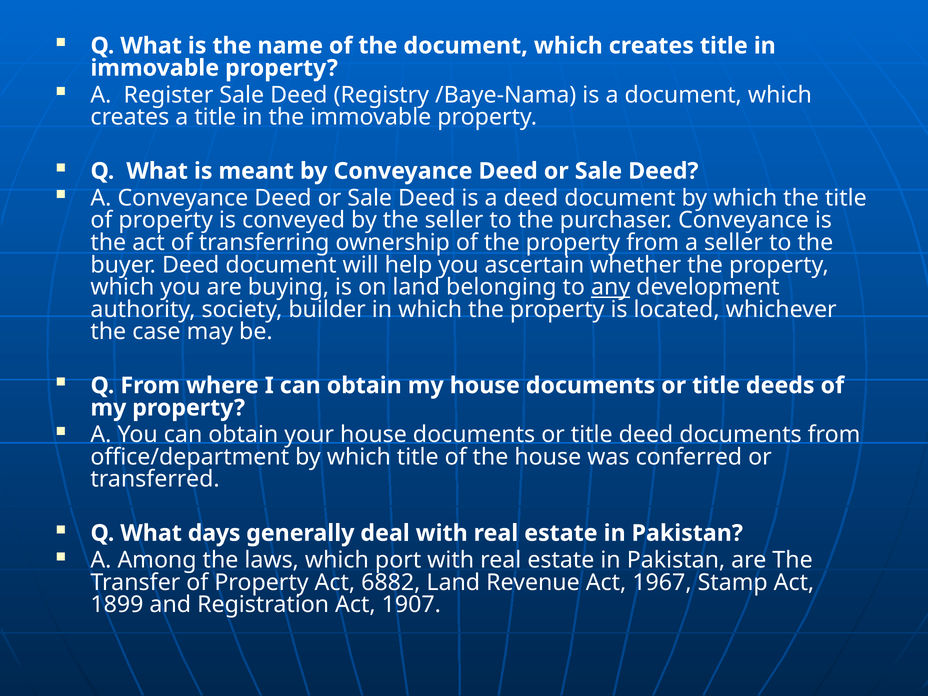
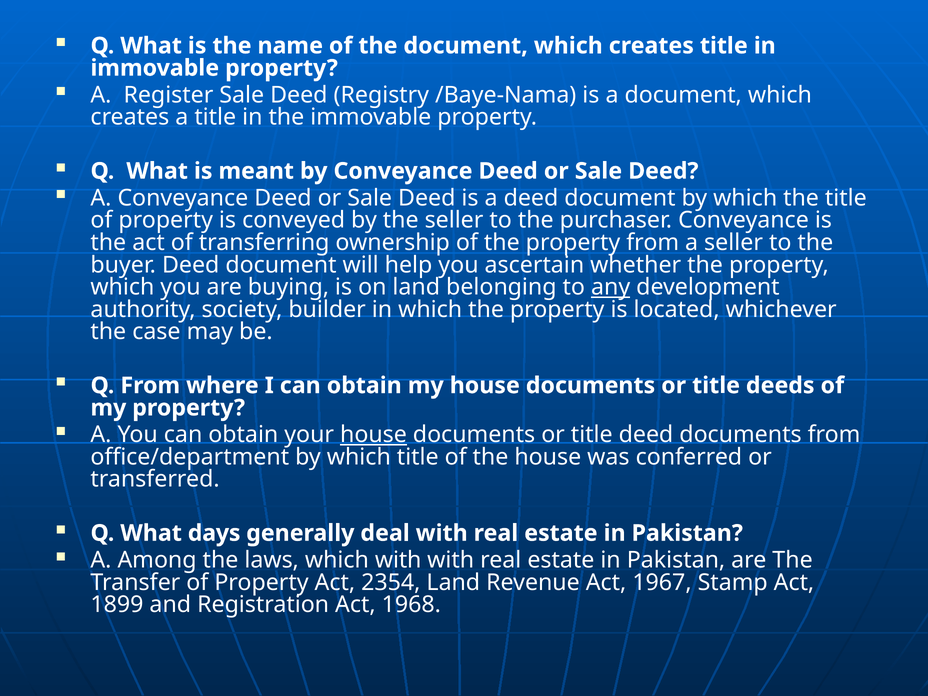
house at (374, 435) underline: none -> present
which port: port -> with
6882: 6882 -> 2354
1907: 1907 -> 1968
